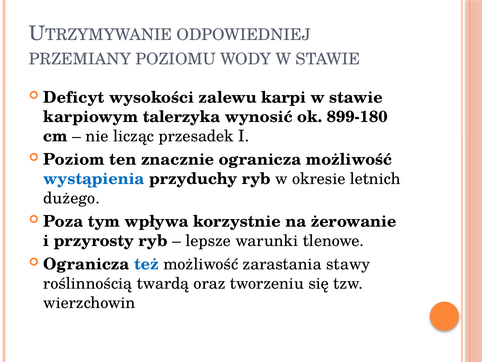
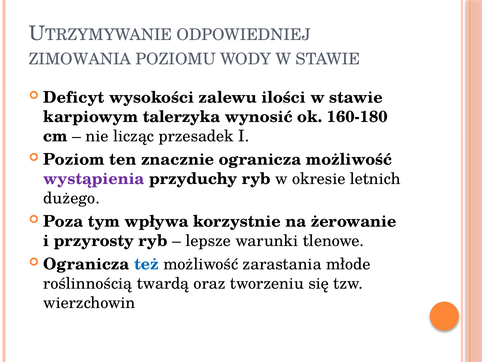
PRZEMIANY: PRZEMIANY -> ZIMOWANIA
karpi: karpi -> ilości
899-180: 899-180 -> 160-180
wystąpienia colour: blue -> purple
stawy: stawy -> młode
